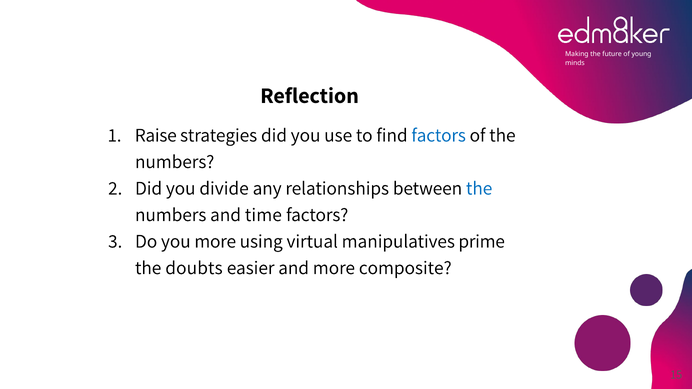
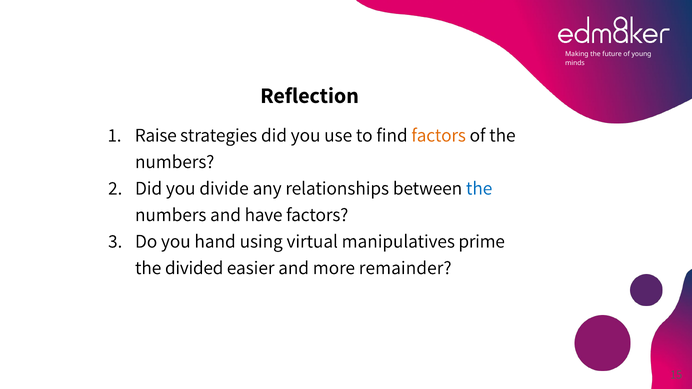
factors at (439, 135) colour: blue -> orange
time: time -> have
you more: more -> hand
doubts: doubts -> divided
composite: composite -> remainder
